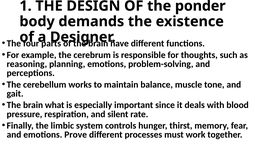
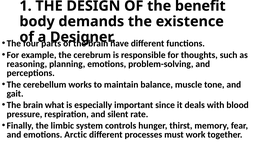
ponder: ponder -> benefit
Prove: Prove -> Arctic
